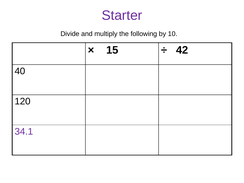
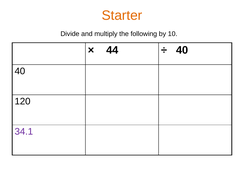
Starter colour: purple -> orange
15: 15 -> 44
42 at (182, 50): 42 -> 40
